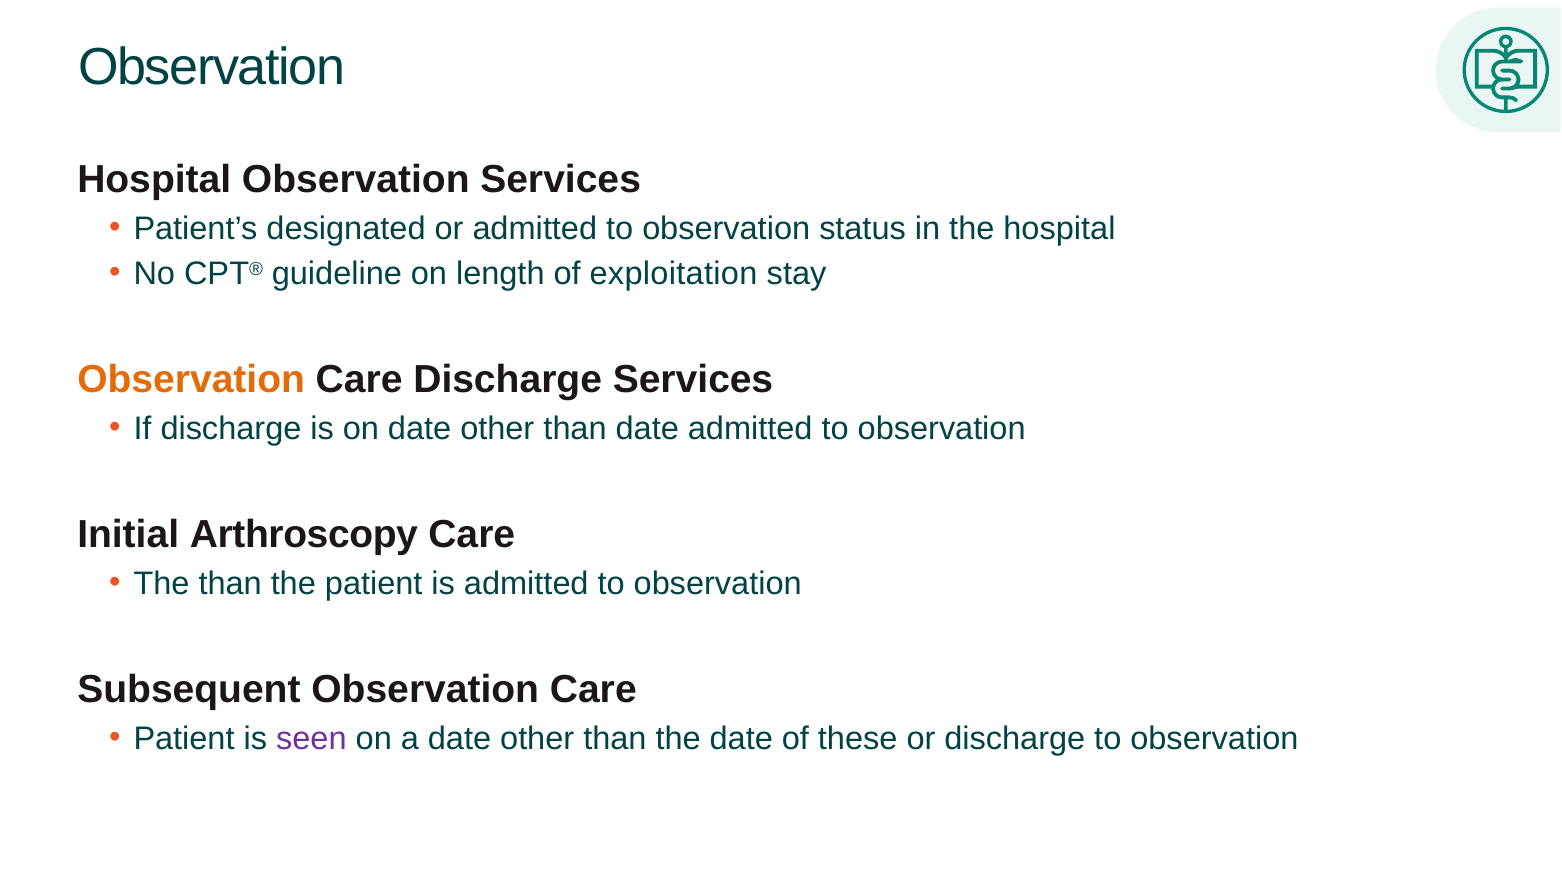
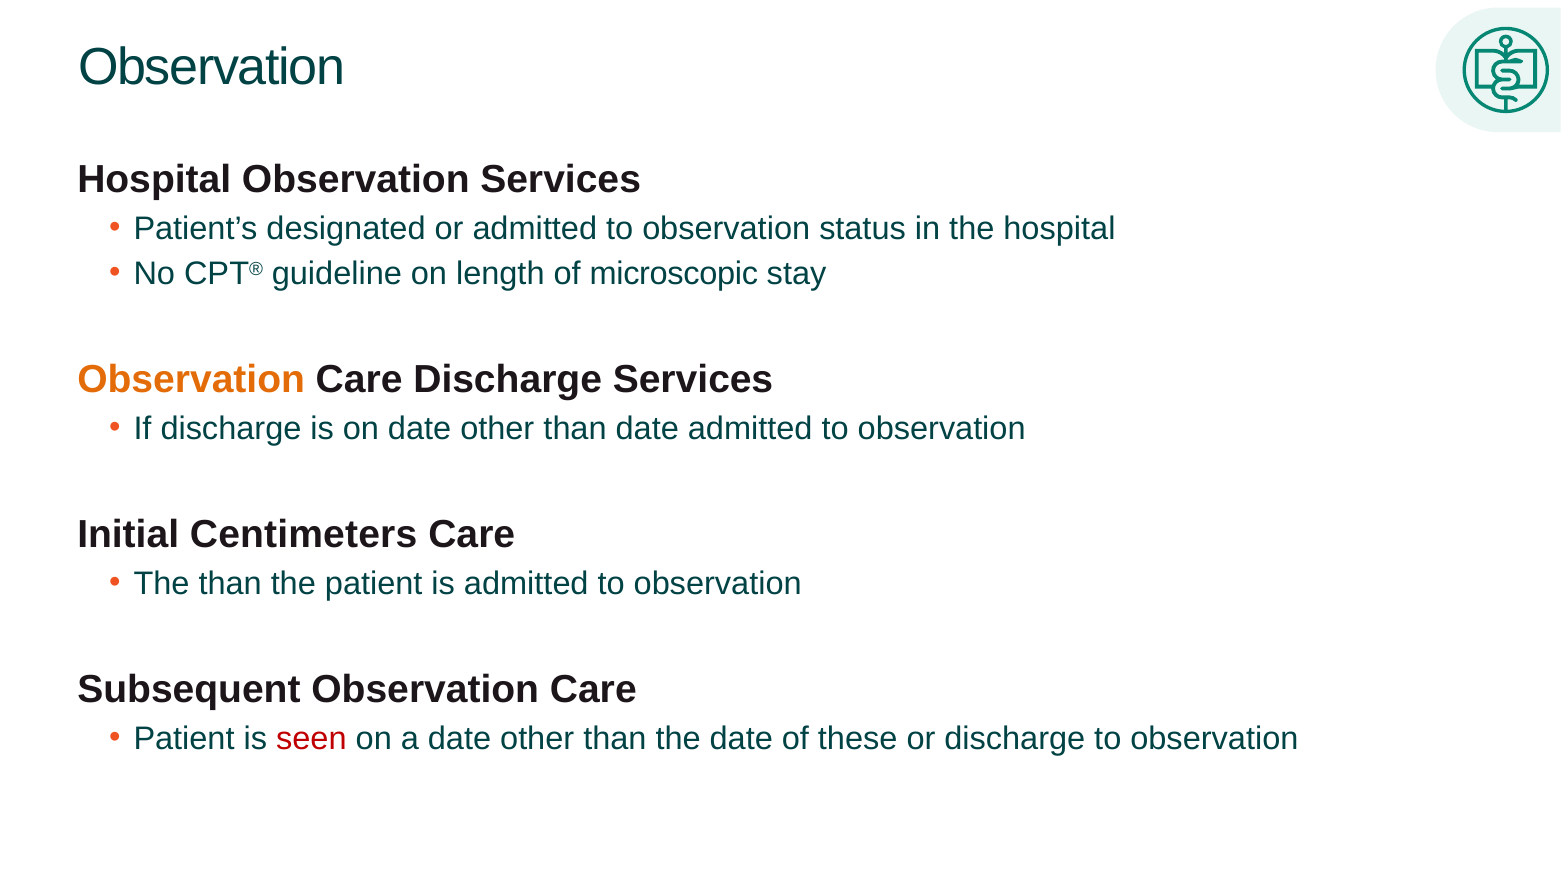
exploitation: exploitation -> microscopic
Arthroscopy: Arthroscopy -> Centimeters
seen colour: purple -> red
